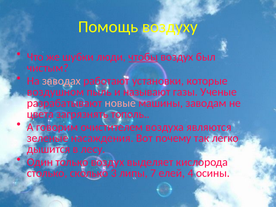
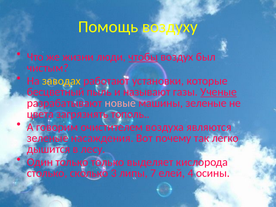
шубки: шубки -> жизни
заводах colour: pink -> yellow
воздушном: воздушном -> бесцветный
Ученые underline: none -> present
машины заводам: заводам -> зеленые
только воздух: воздух -> только
